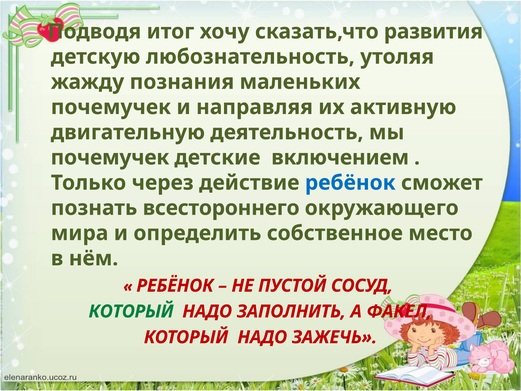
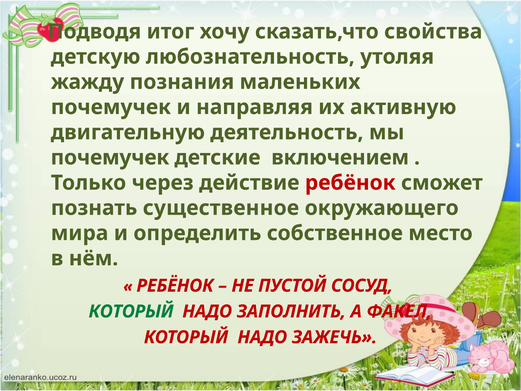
развития: развития -> свойства
ребёнок at (350, 183) colour: blue -> red
всестороннего: всестороннего -> существенное
